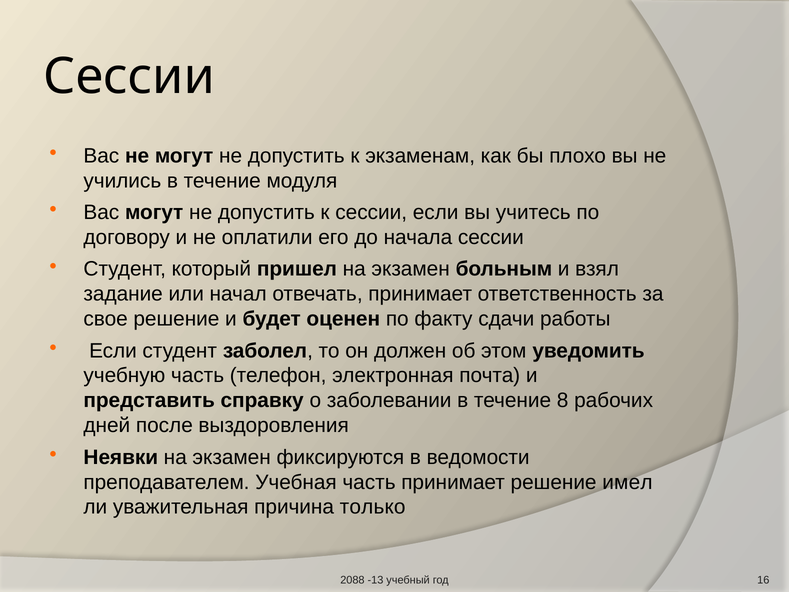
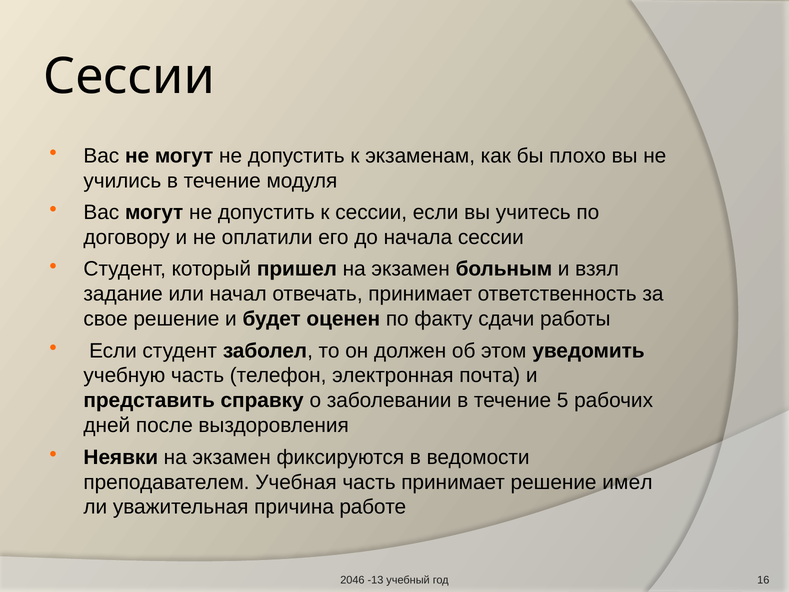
8: 8 -> 5
только: только -> работе
2088: 2088 -> 2046
